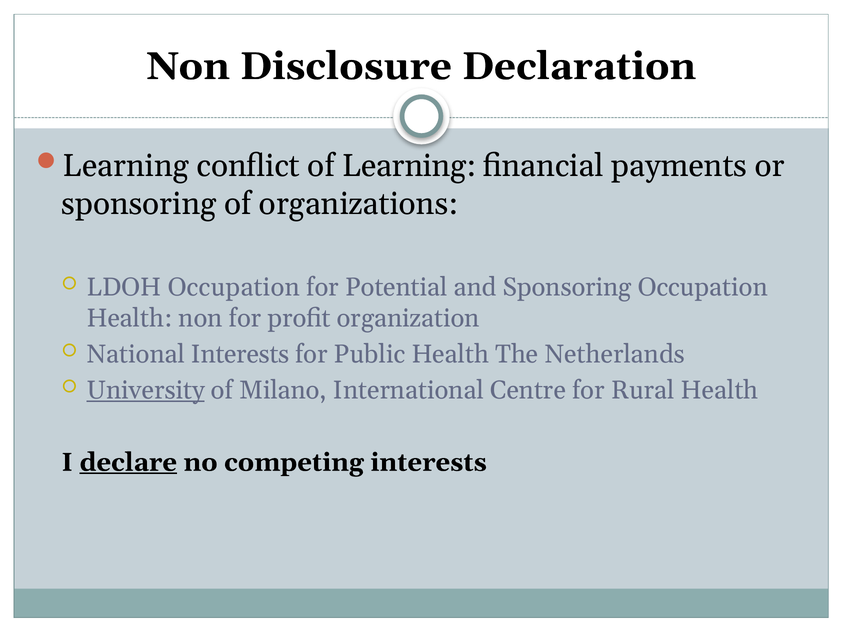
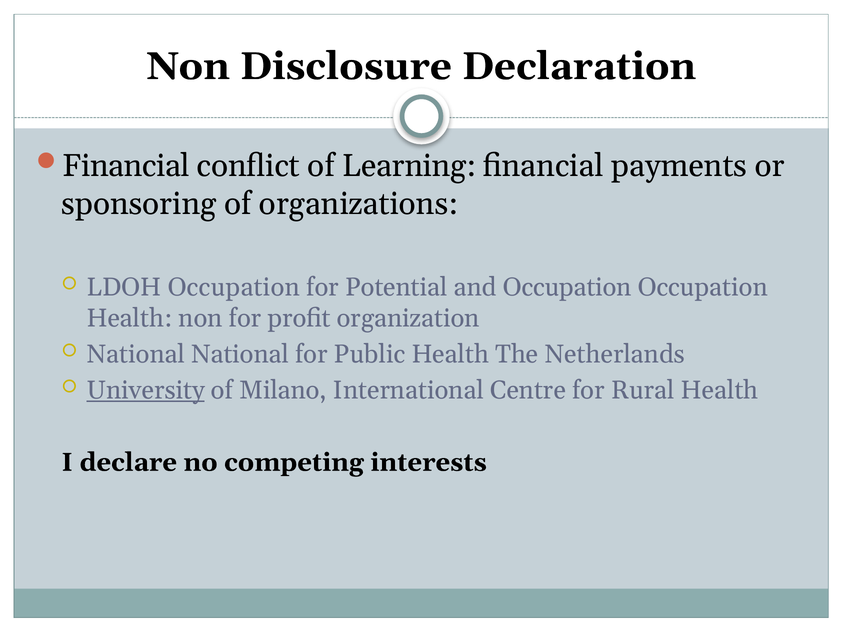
Learning at (126, 166): Learning -> Financial
and Sponsoring: Sponsoring -> Occupation
National Interests: Interests -> National
declare underline: present -> none
